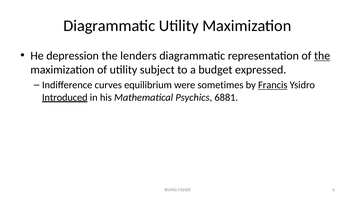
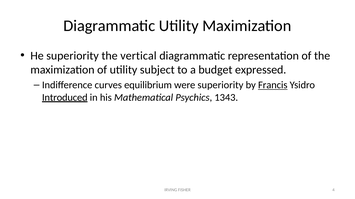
He depression: depression -> superiority
lenders: lenders -> vertical
the at (322, 56) underline: present -> none
were sometimes: sometimes -> superiority
6881: 6881 -> 1343
